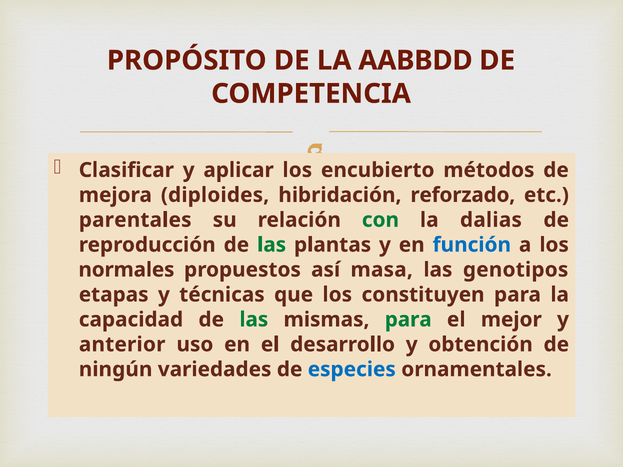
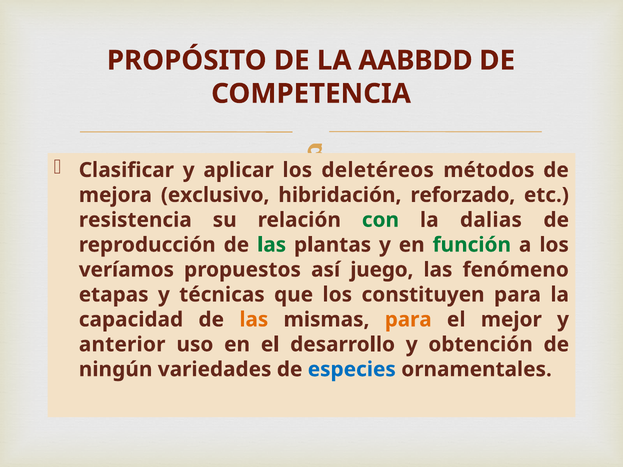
encubierto: encubierto -> deletéreos
diploides: diploides -> exclusivo
parentales: parentales -> resistencia
función colour: blue -> green
normales: normales -> veríamos
masa: masa -> juego
genotipos: genotipos -> fenómeno
las at (254, 320) colour: green -> orange
para at (408, 320) colour: green -> orange
